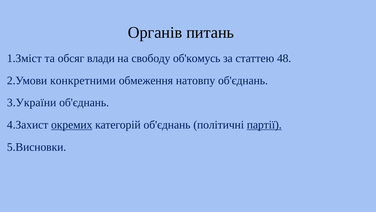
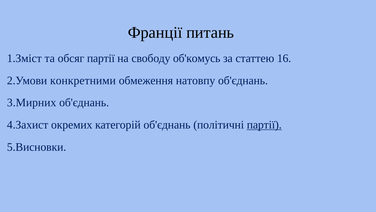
Органів: Органів -> Франції
обсяг влади: влади -> партії
48: 48 -> 16
3.України: 3.України -> 3.Мирних
окремих underline: present -> none
